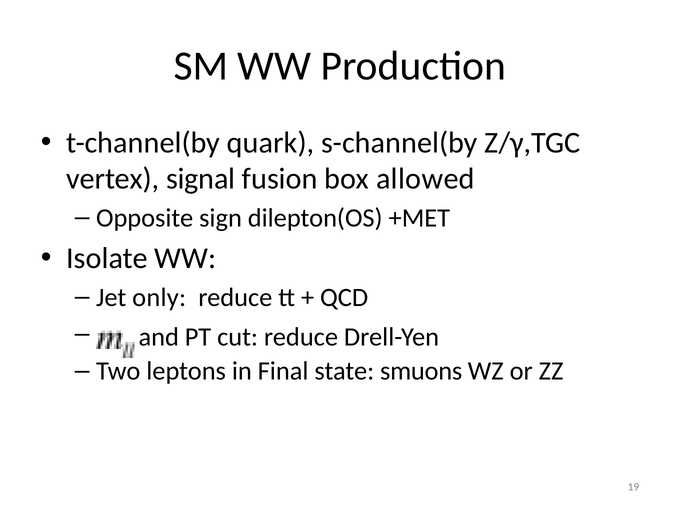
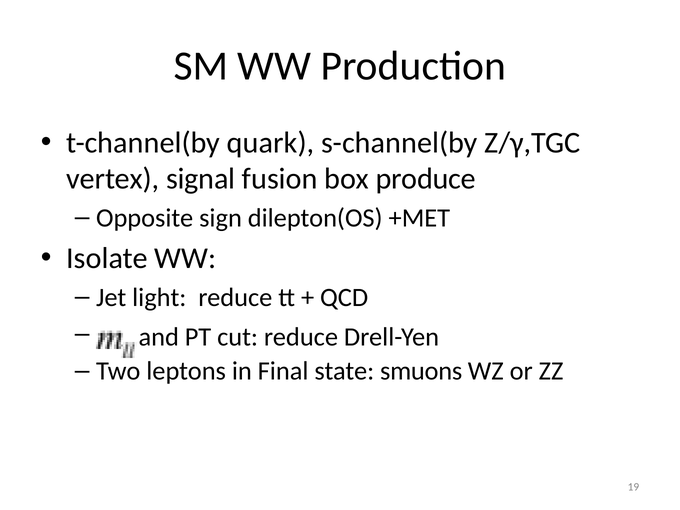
allowed: allowed -> produce
only: only -> light
